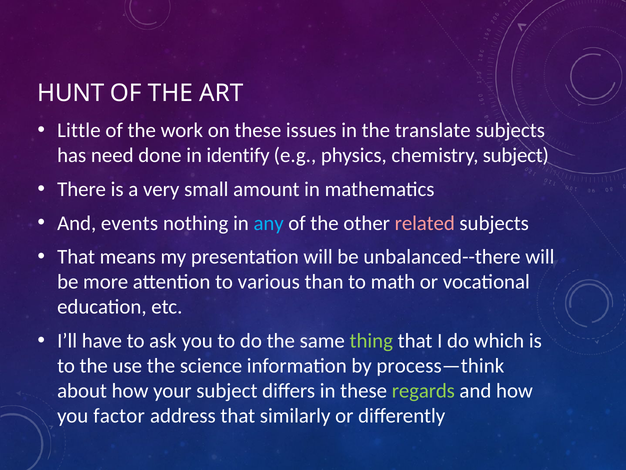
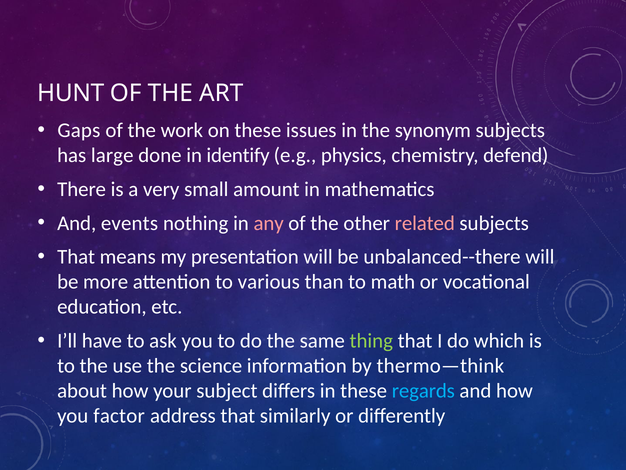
Little: Little -> Gaps
translate: translate -> synonym
need: need -> large
chemistry subject: subject -> defend
any colour: light blue -> pink
process—think: process—think -> thermo—think
regards colour: light green -> light blue
